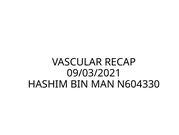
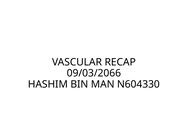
09/03/2021: 09/03/2021 -> 09/03/2066
